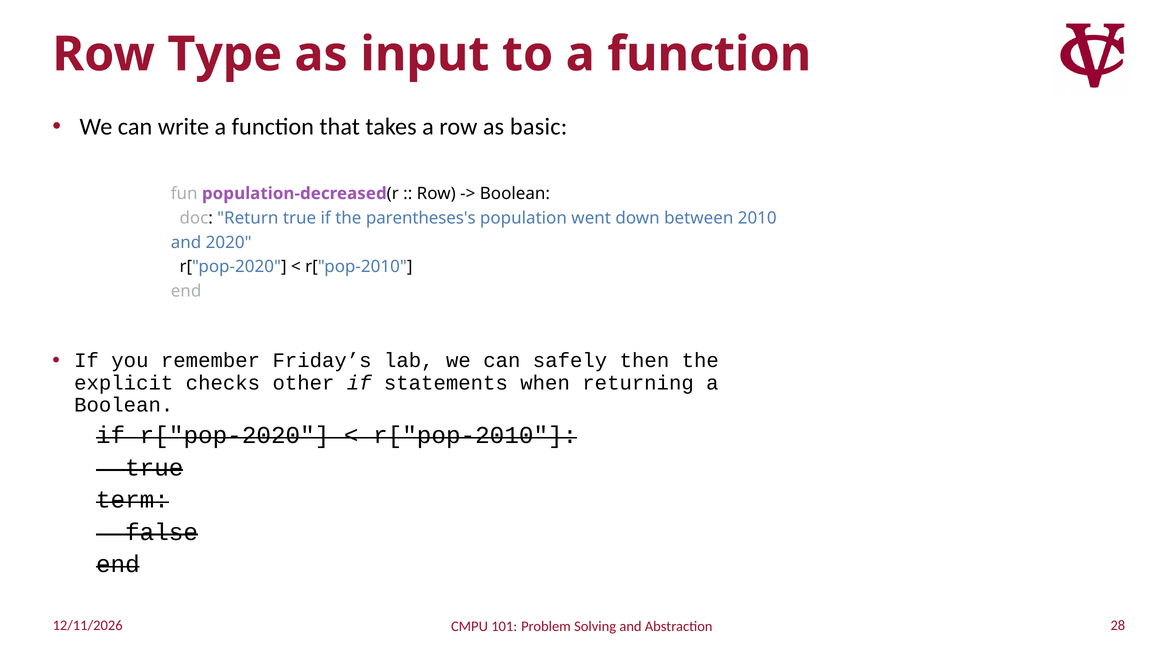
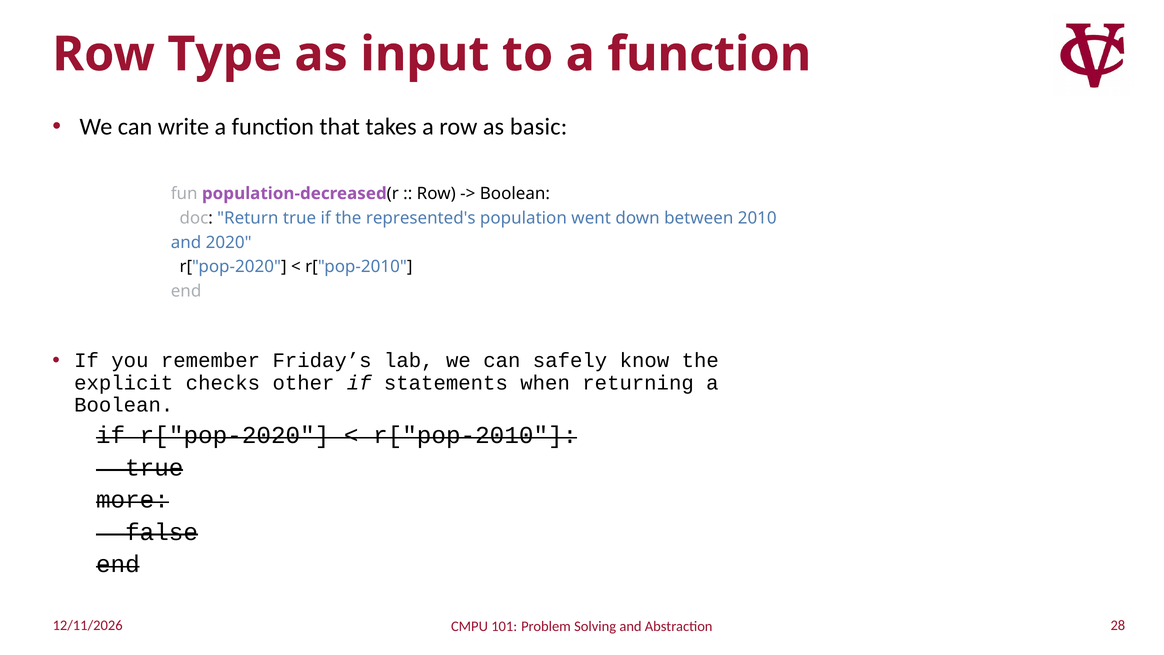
parentheses's: parentheses's -> represented's
then: then -> know
term: term -> more
